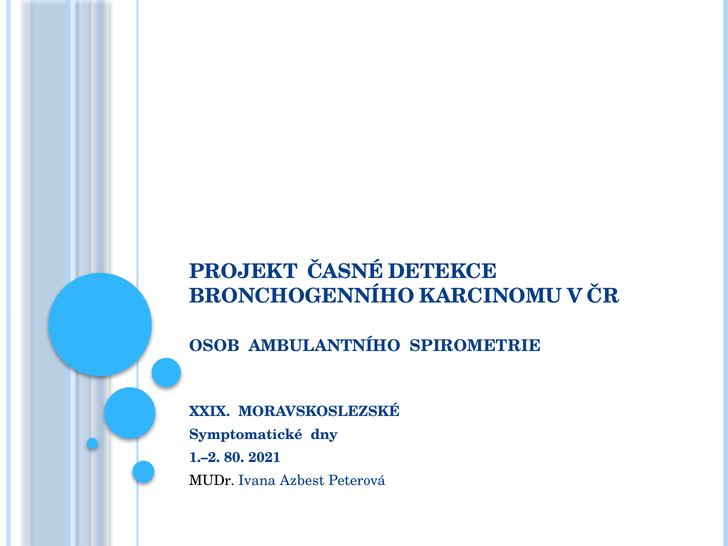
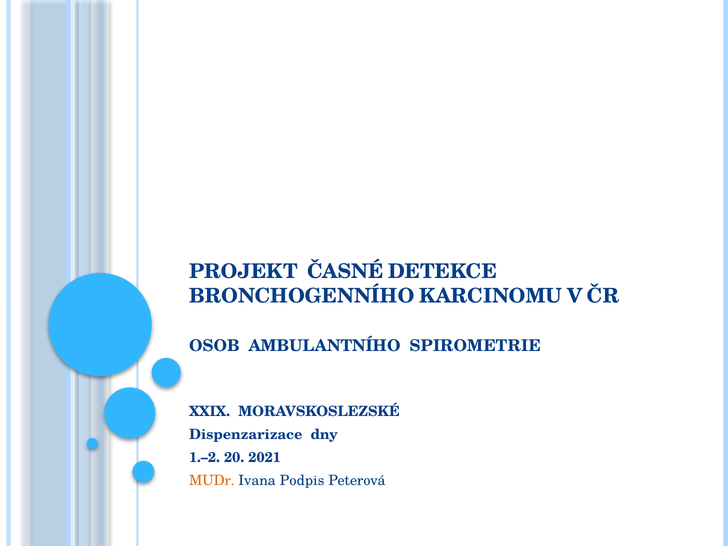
Symptomatické: Symptomatické -> Dispenzarizace
80: 80 -> 20
MUDr colour: black -> orange
Azbest: Azbest -> Podpis
